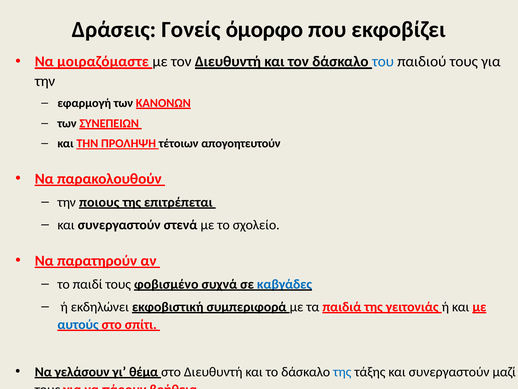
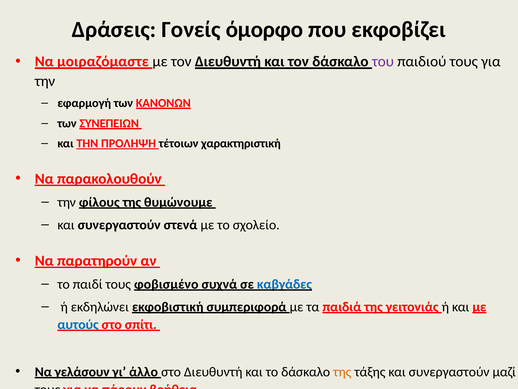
του colour: blue -> purple
απογοητευτούν: απογοητευτούν -> χαρακτηριστική
ποιους: ποιους -> φίλους
επιτρέπεται: επιτρέπεται -> θυμώνουμε
θέμα: θέμα -> άλλο
της at (342, 371) colour: blue -> orange
